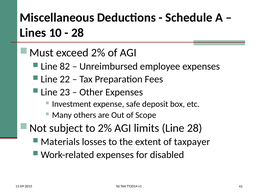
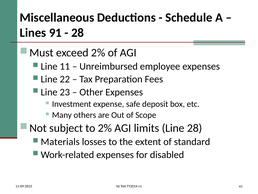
10: 10 -> 91
82: 82 -> 11
taxpayer: taxpayer -> standard
